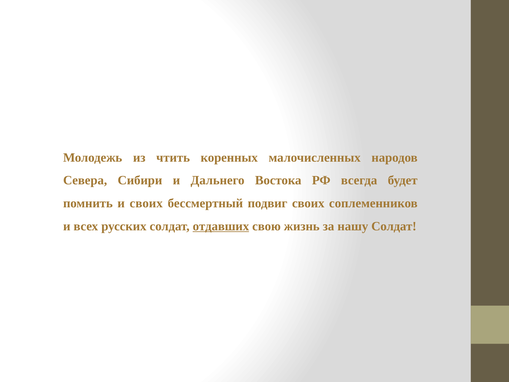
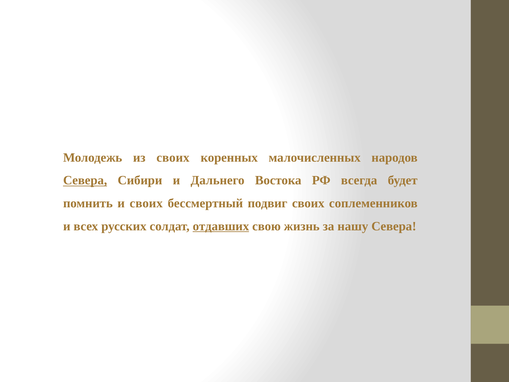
из чтить: чтить -> своих
Севера at (85, 180) underline: none -> present
нашу Солдат: Солдат -> Севера
